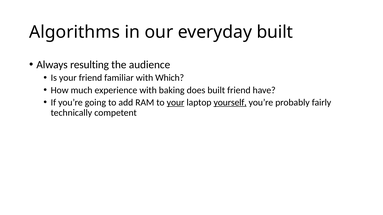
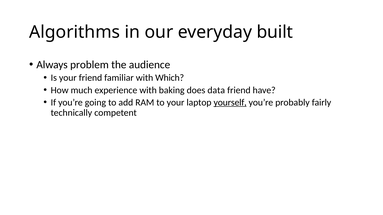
resulting: resulting -> problem
does built: built -> data
your at (176, 103) underline: present -> none
